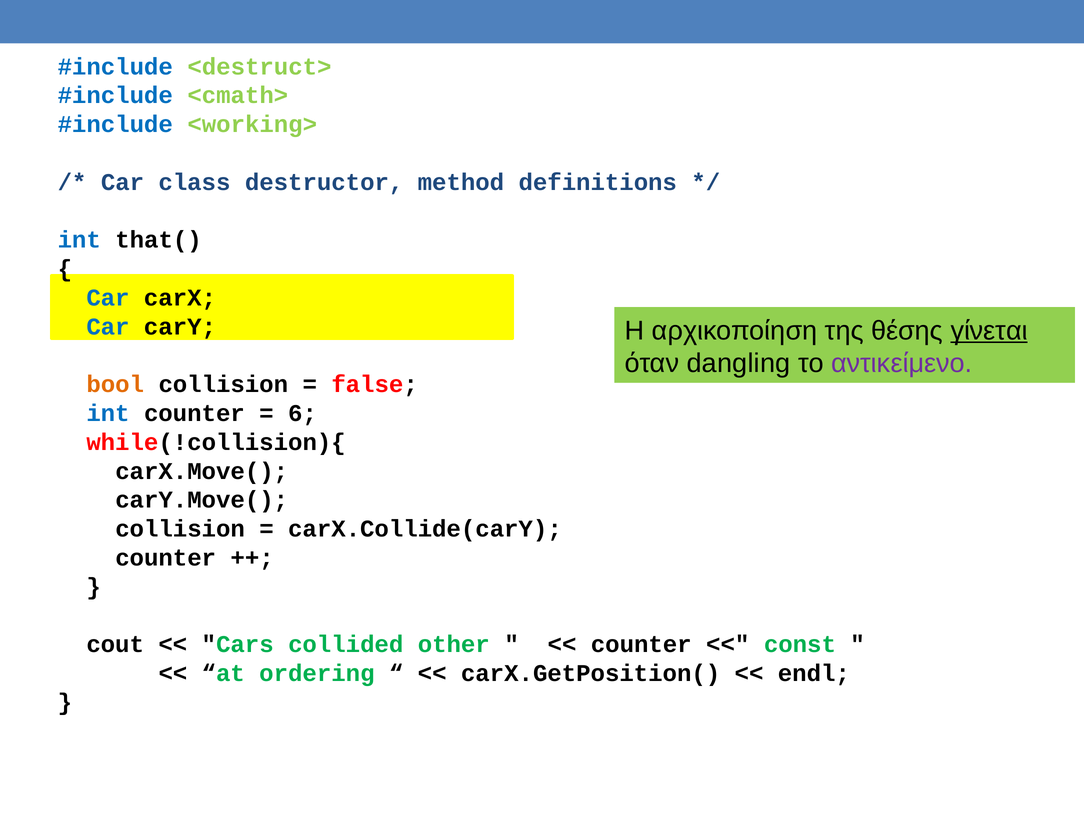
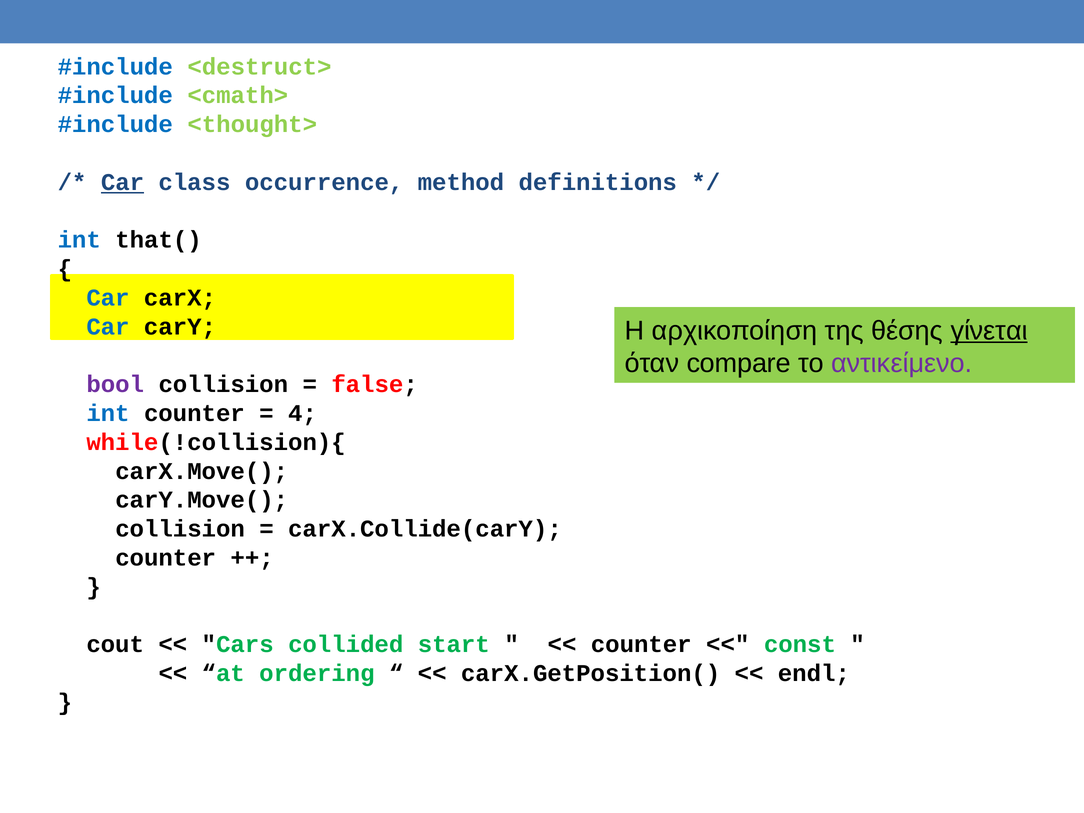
<working>: <working> -> <thought>
Car at (122, 182) underline: none -> present
destructor: destructor -> occurrence
dangling: dangling -> compare
bool colour: orange -> purple
6: 6 -> 4
other: other -> start
